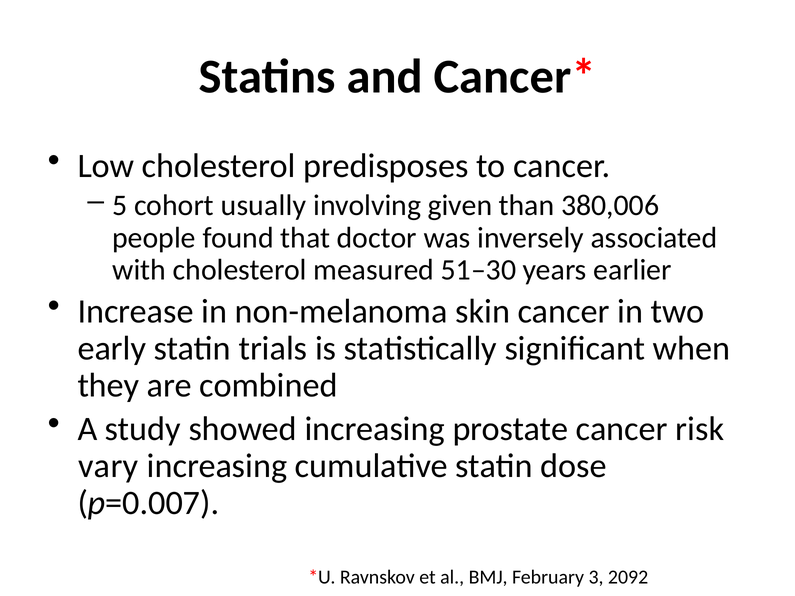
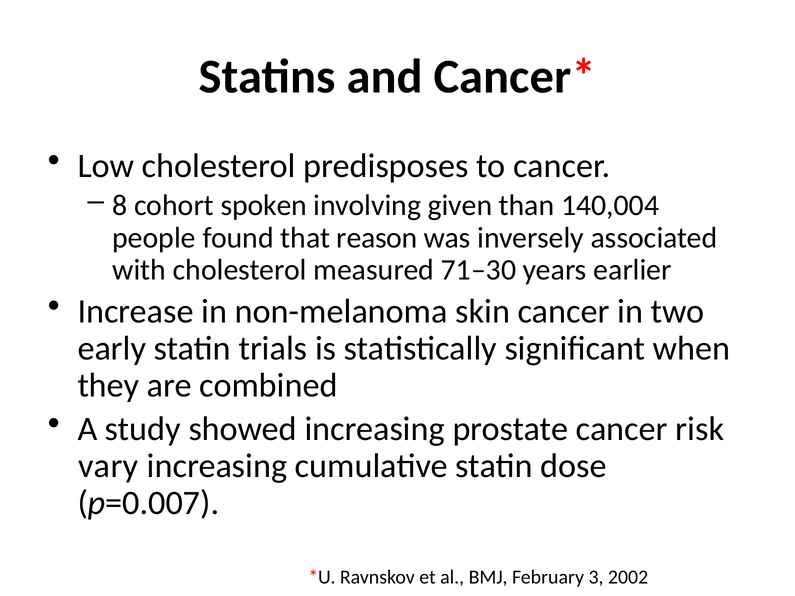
5: 5 -> 8
usually: usually -> spoken
380,006: 380,006 -> 140,004
doctor: doctor -> reason
51–30: 51–30 -> 71–30
2092: 2092 -> 2002
